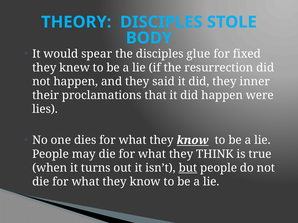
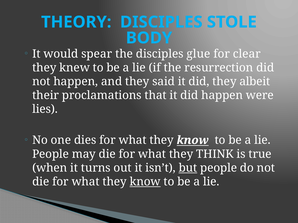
fixed: fixed -> clear
inner: inner -> albeit
know at (145, 182) underline: none -> present
